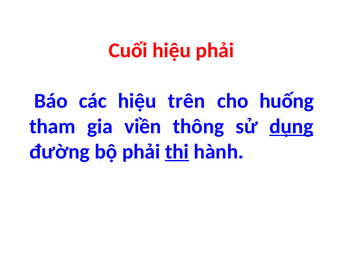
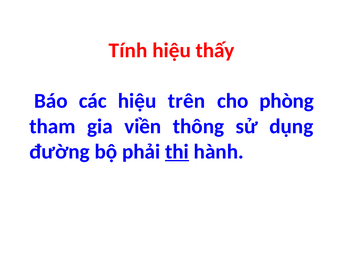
Cuối: Cuối -> Tính
hiệu phải: phải -> thấy
huống: huống -> phòng
dụng underline: present -> none
